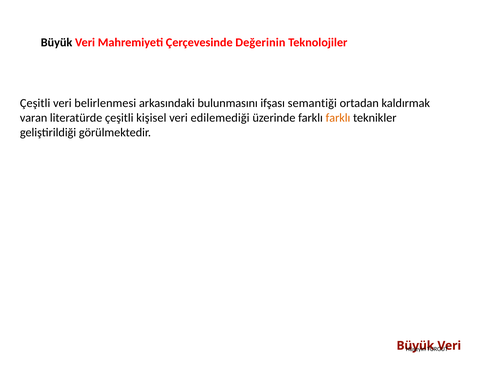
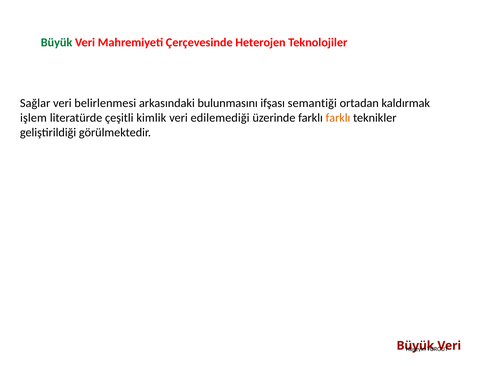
Büyük at (57, 42) colour: black -> green
Değerinin: Değerinin -> Heterojen
Çeşitli at (35, 103): Çeşitli -> Sağlar
varan: varan -> işlem
kişisel: kişisel -> kimlik
